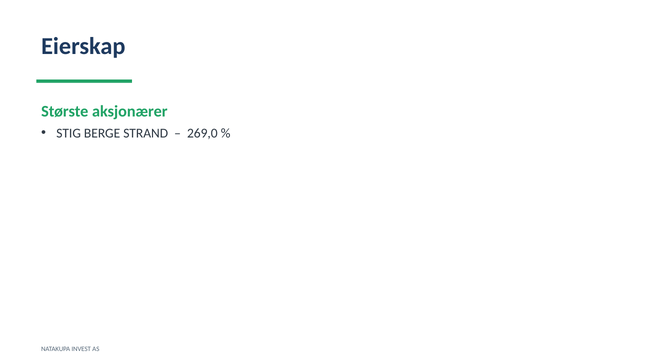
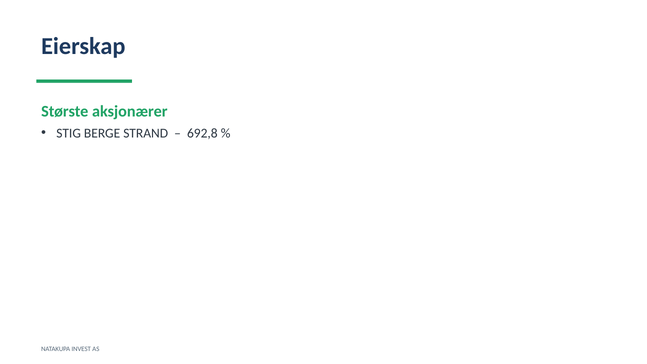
269,0: 269,0 -> 692,8
